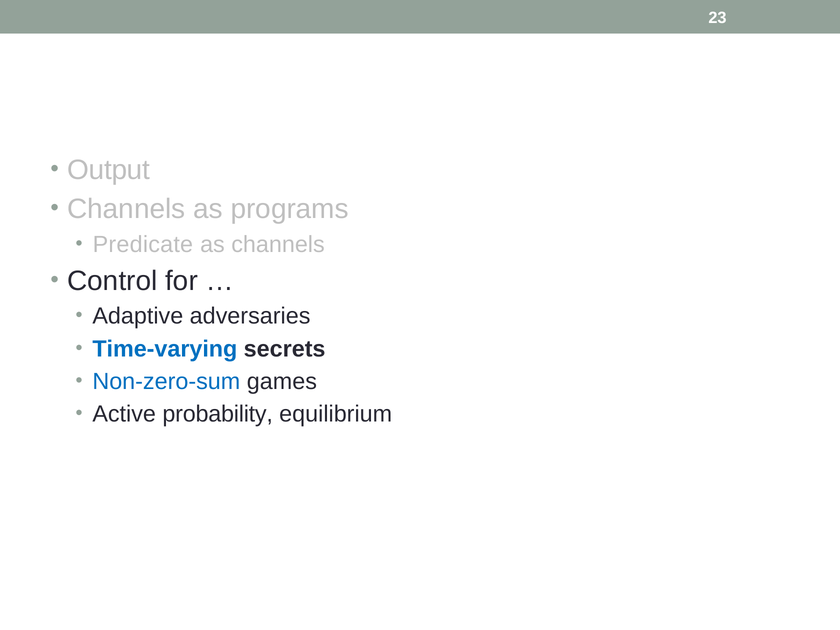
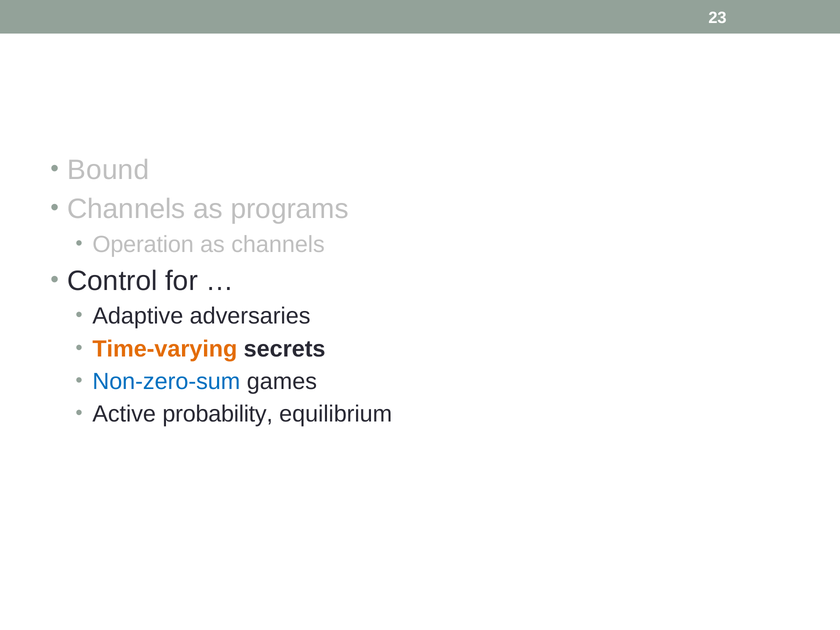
Output: Output -> Bound
Predicate: Predicate -> Operation
Time-varying colour: blue -> orange
